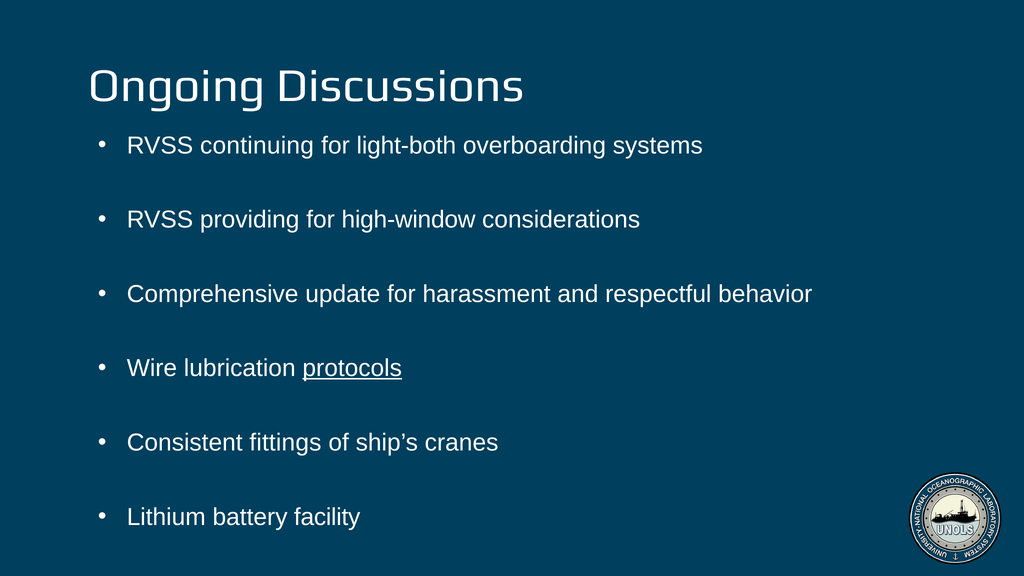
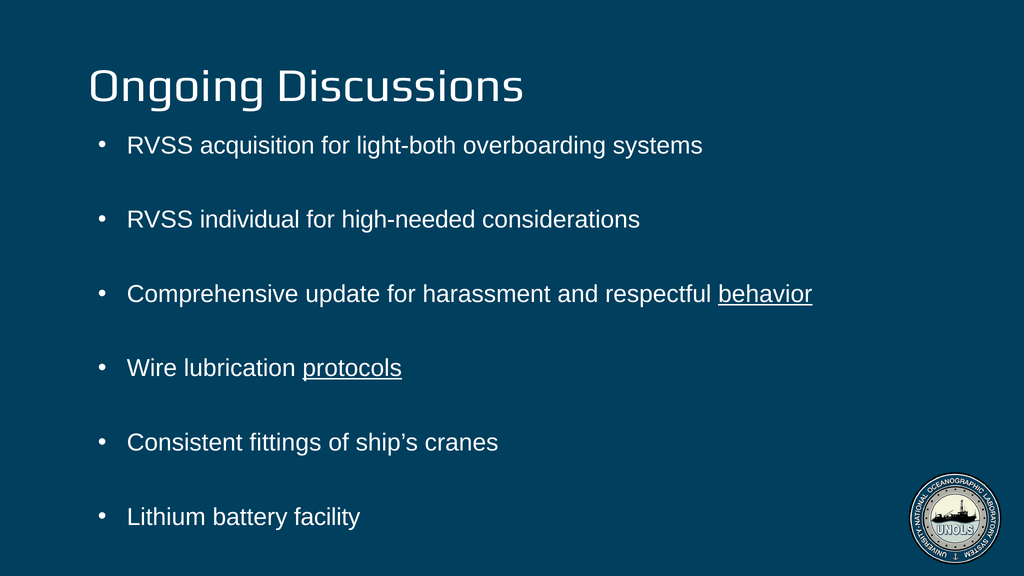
continuing: continuing -> acquisition
providing: providing -> individual
high-window: high-window -> high-needed
behavior underline: none -> present
